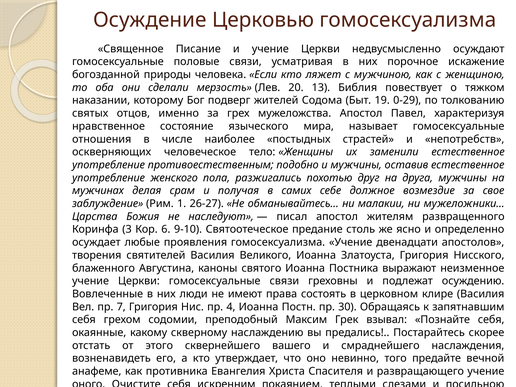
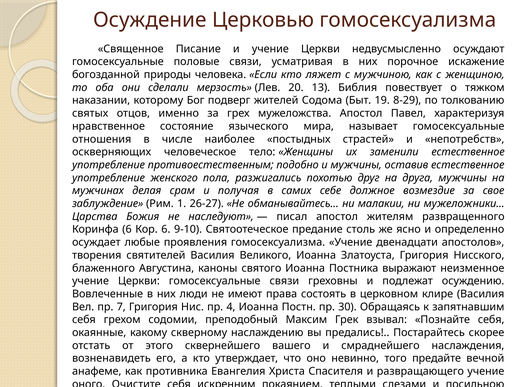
0-29: 0-29 -> 8-29
Коринфа 3: 3 -> 6
